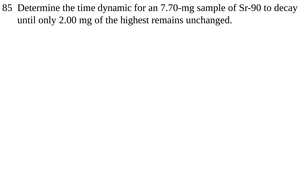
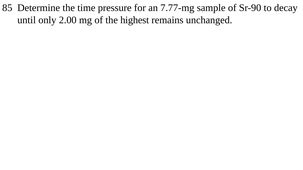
dynamic: dynamic -> pressure
7.70-mg: 7.70-mg -> 7.77-mg
